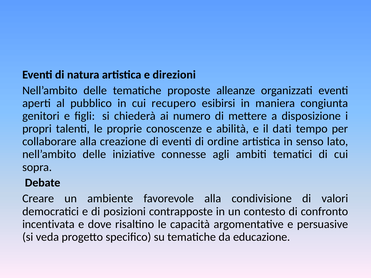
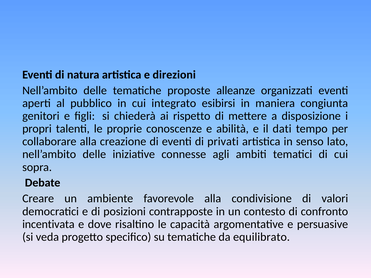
recupero: recupero -> integrato
numero: numero -> rispetto
ordine: ordine -> privati
educazione: educazione -> equilibrato
